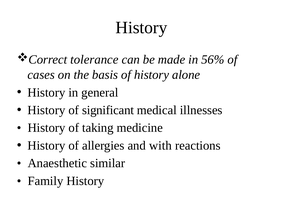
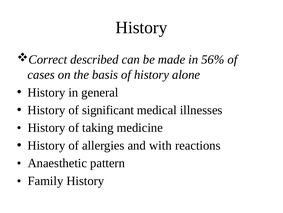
tolerance: tolerance -> described
similar: similar -> pattern
